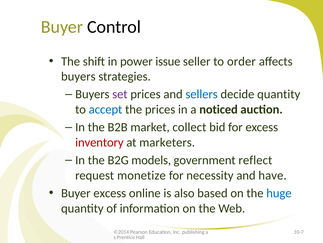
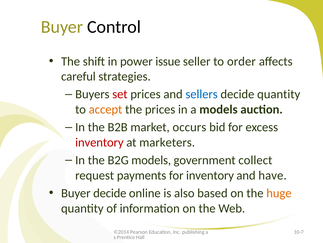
buyers at (78, 76): buyers -> careful
set colour: purple -> red
accept colour: blue -> orange
a noticed: noticed -> models
collect: collect -> occurs
reflect: reflect -> collect
monetize: monetize -> payments
for necessity: necessity -> inventory
Buyer excess: excess -> decide
huge colour: blue -> orange
